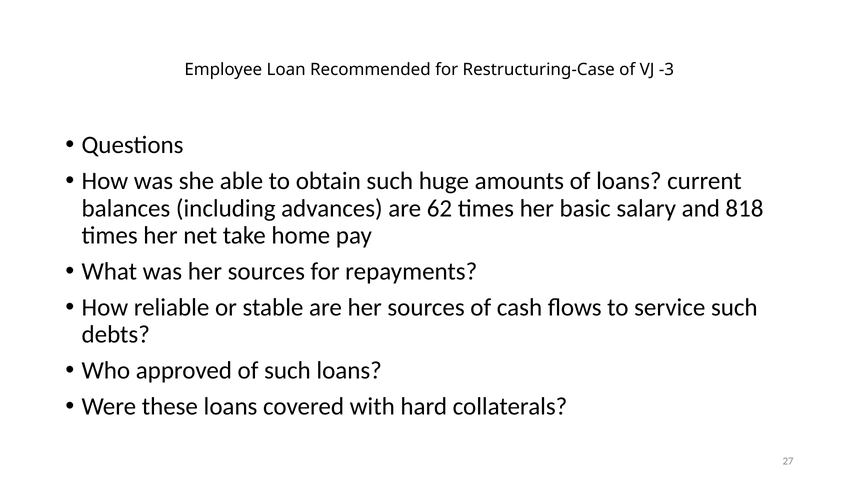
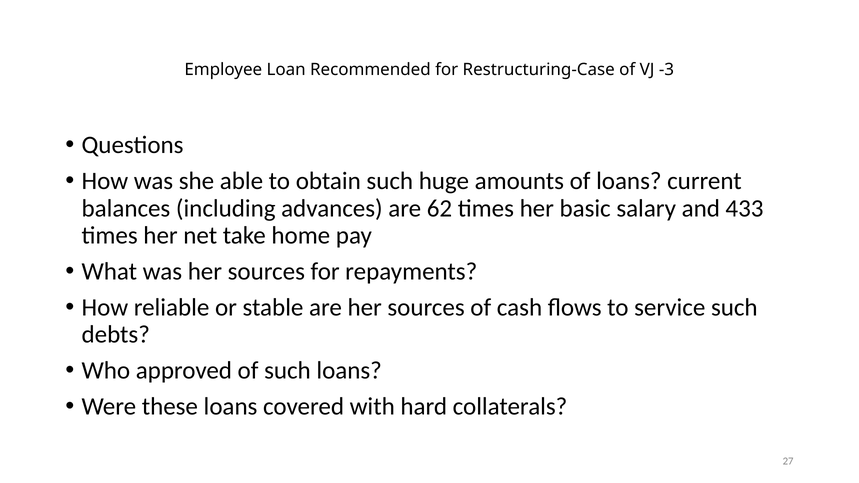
818: 818 -> 433
